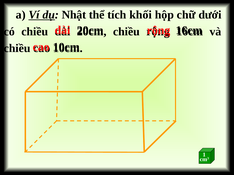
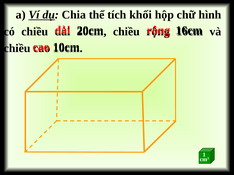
Nhật: Nhật -> Chia
dưới: dưới -> hình
